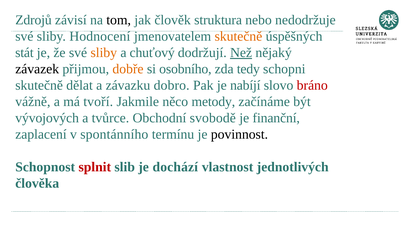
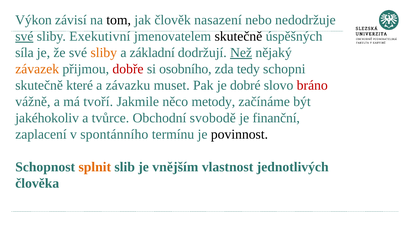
Zdrojů: Zdrojů -> Výkon
struktura: struktura -> nasazení
své at (24, 36) underline: none -> present
Hodnocení: Hodnocení -> Exekutivní
skutečně at (238, 36) colour: orange -> black
stát: stát -> síla
chuťový: chuťový -> základní
závazek colour: black -> orange
dobře colour: orange -> red
dělat: dělat -> které
dobro: dobro -> muset
nabíjí: nabíjí -> dobré
vývojových: vývojových -> jakéhokoliv
splnit colour: red -> orange
dochází: dochází -> vnějším
